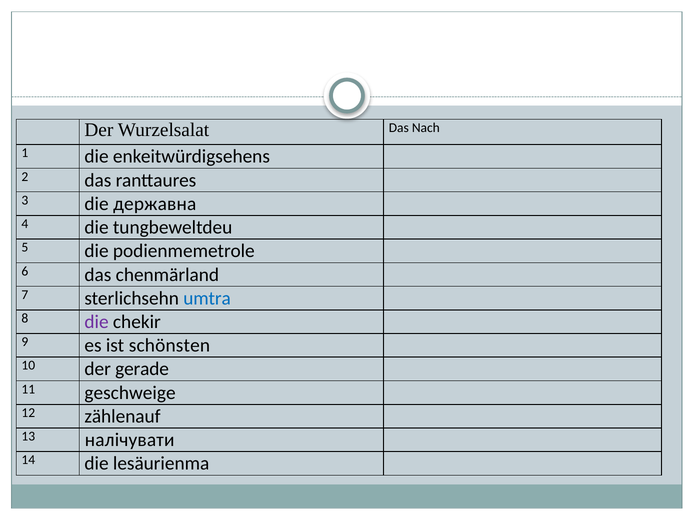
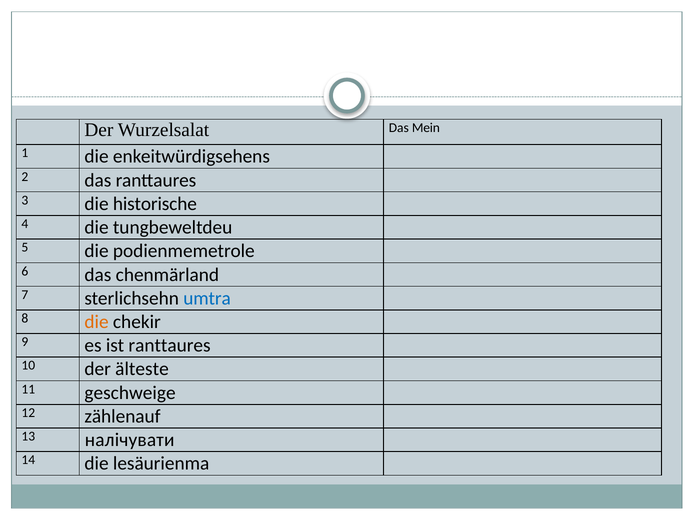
Nach: Nach -> Mein
державна: державна -> historische
die at (97, 322) colour: purple -> orange
ist schönsten: schönsten -> ranttaures
gerade: gerade -> älteste
